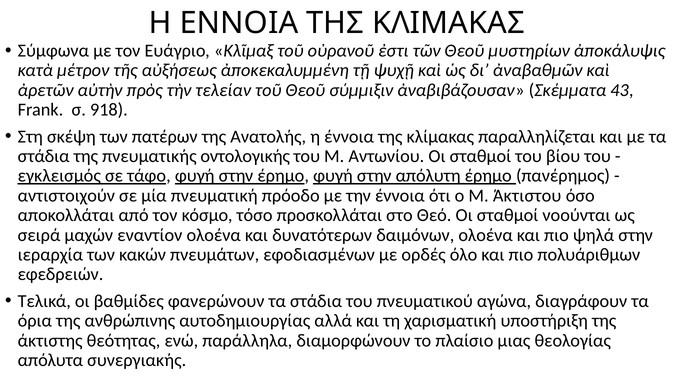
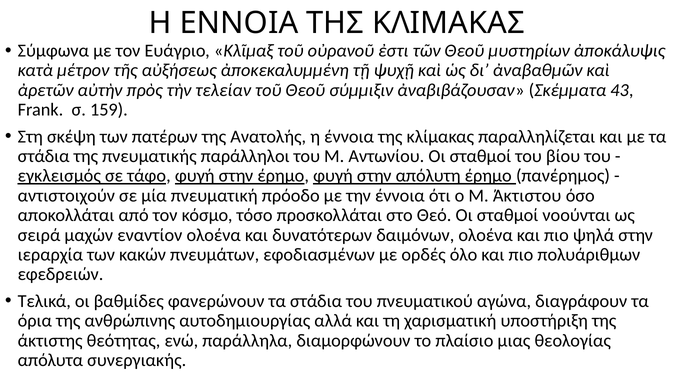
918: 918 -> 159
οντολογικής: οντολογικής -> παράλληλοι
